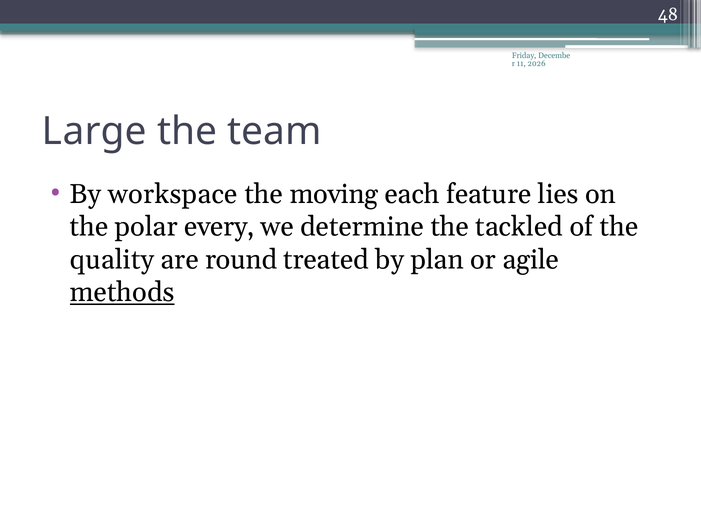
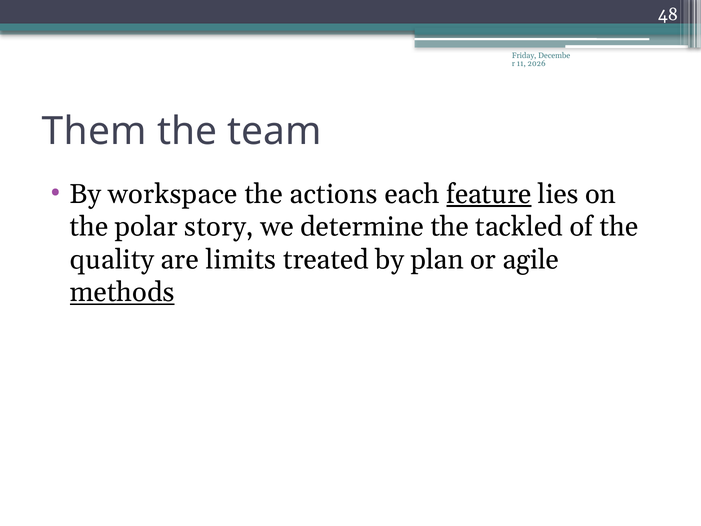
Large: Large -> Them
moving: moving -> actions
feature underline: none -> present
every: every -> story
round: round -> limits
